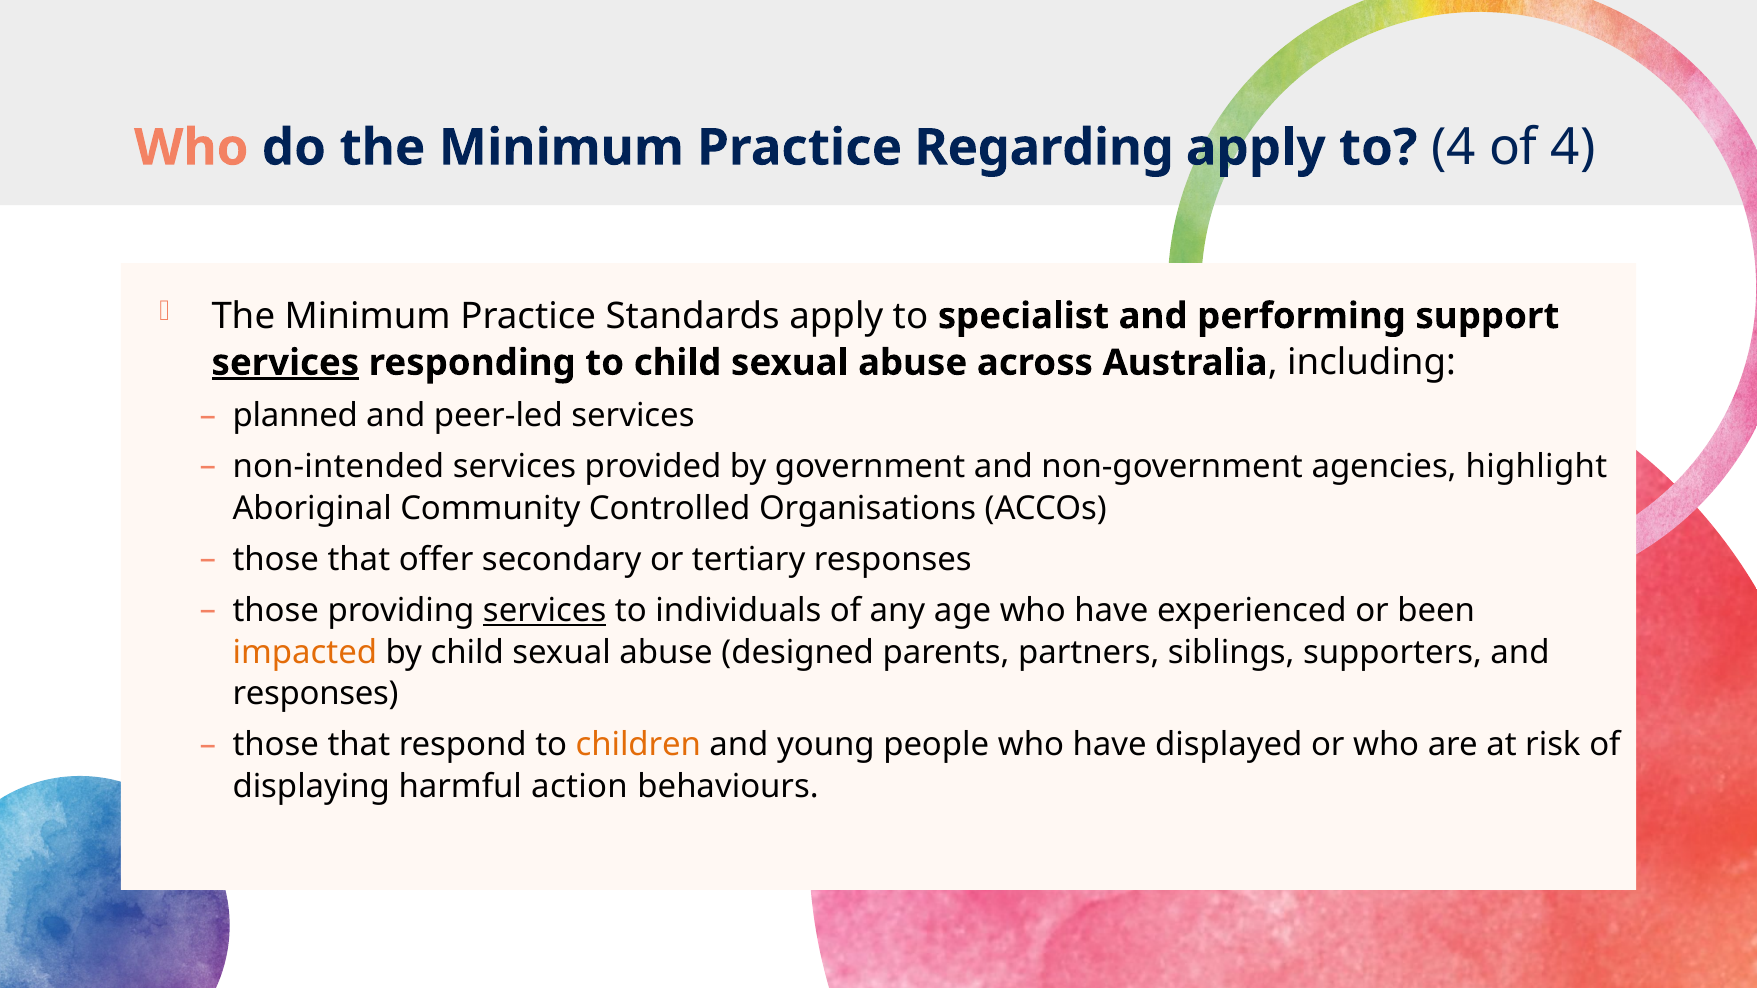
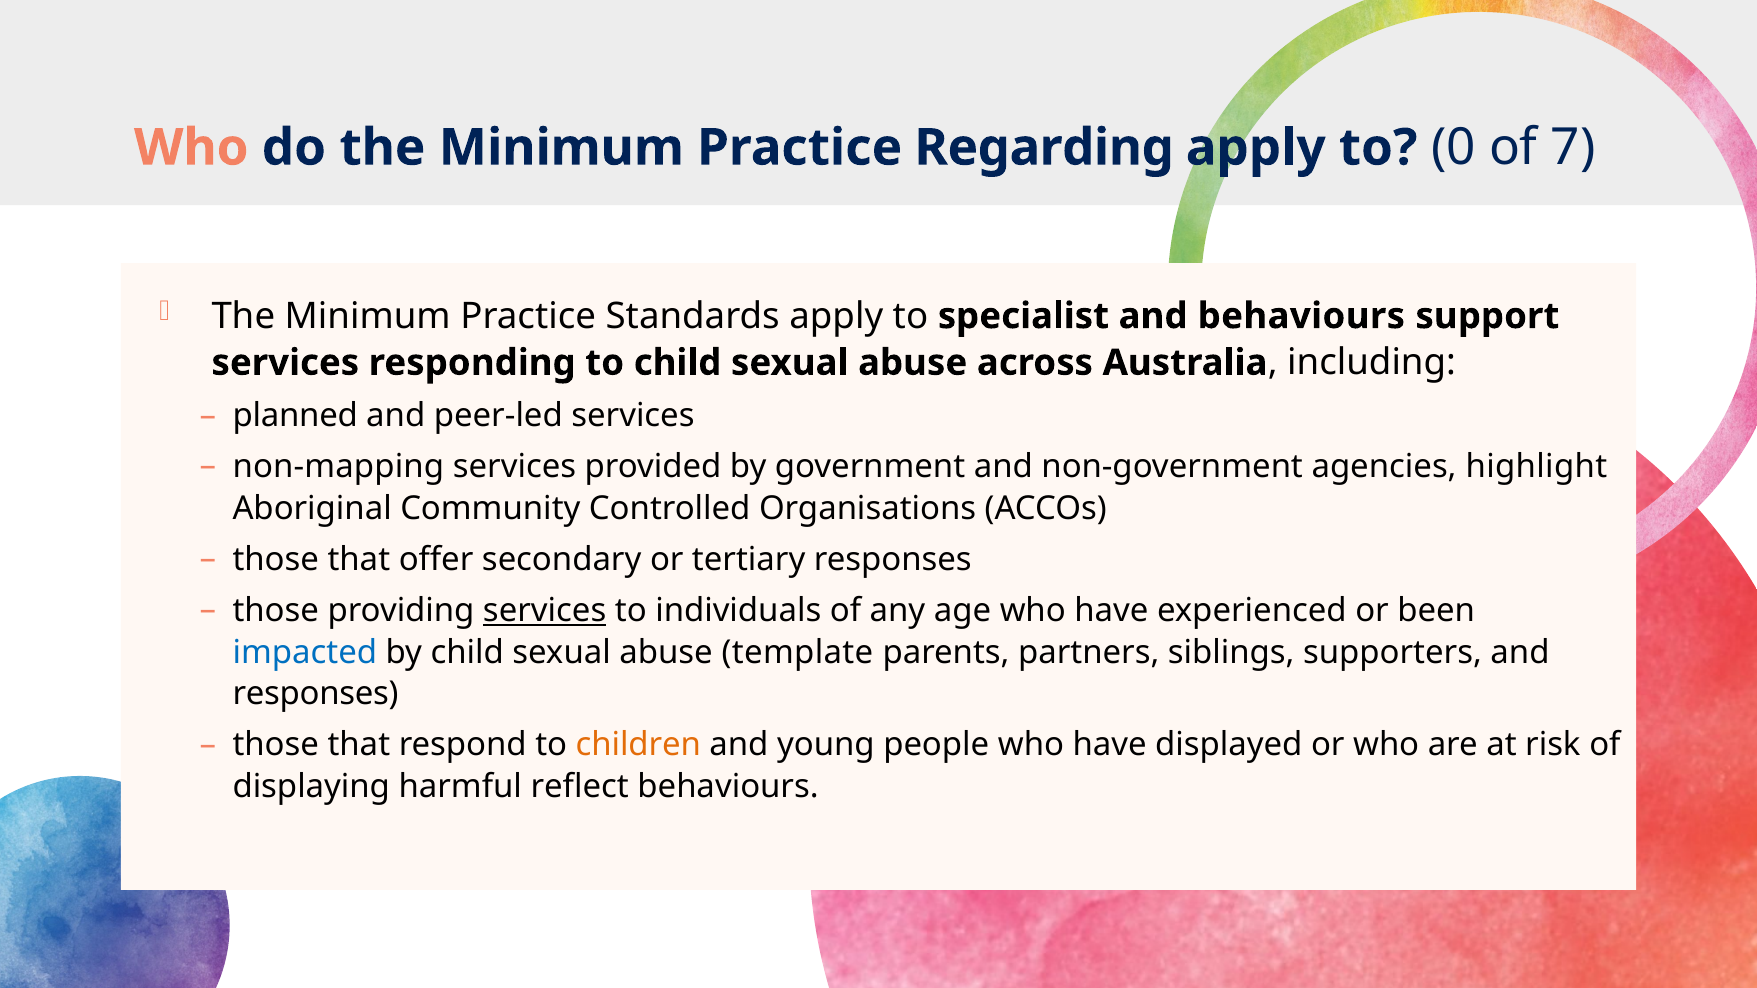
to 4: 4 -> 0
of 4: 4 -> 7
and performing: performing -> behaviours
services at (285, 363) underline: present -> none
non-intended: non-intended -> non-mapping
impacted colour: orange -> blue
designed: designed -> template
action: action -> reflect
